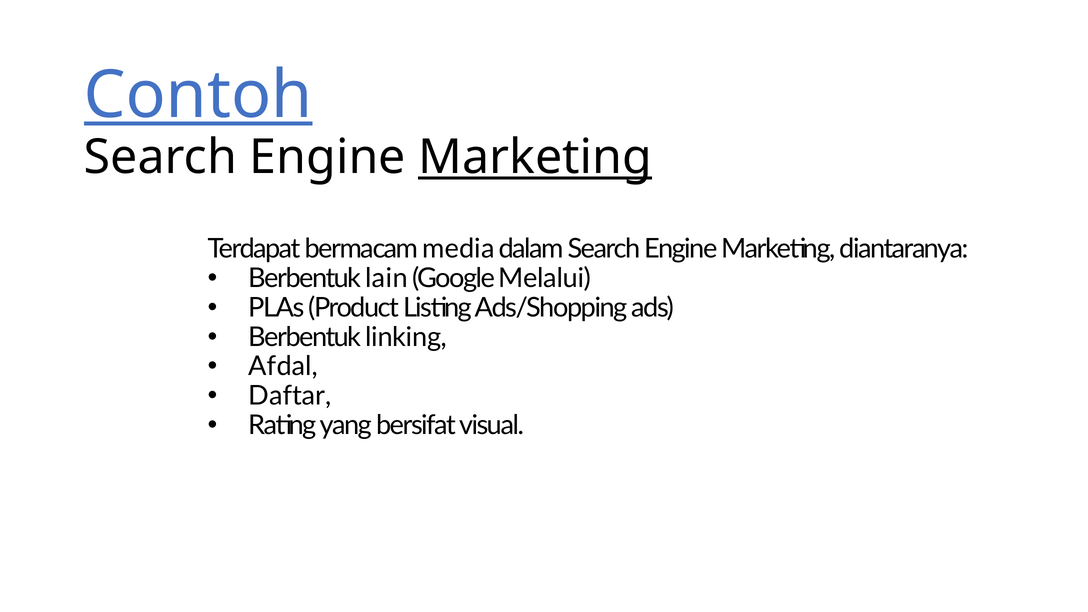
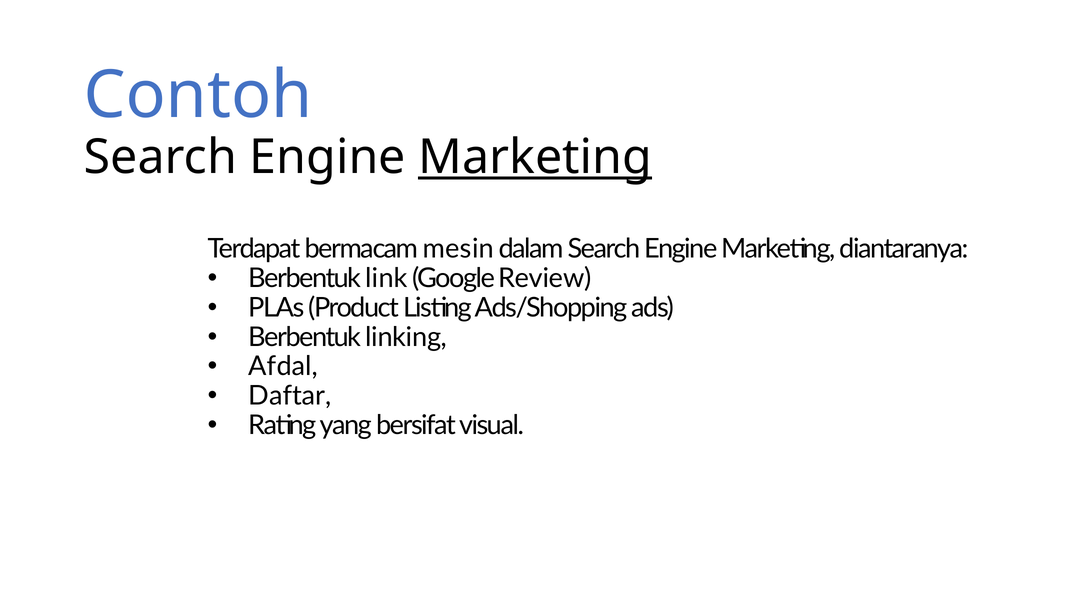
Contoh underline: present -> none
media: media -> mesin
lain: lain -> link
Melalui: Melalui -> Review
